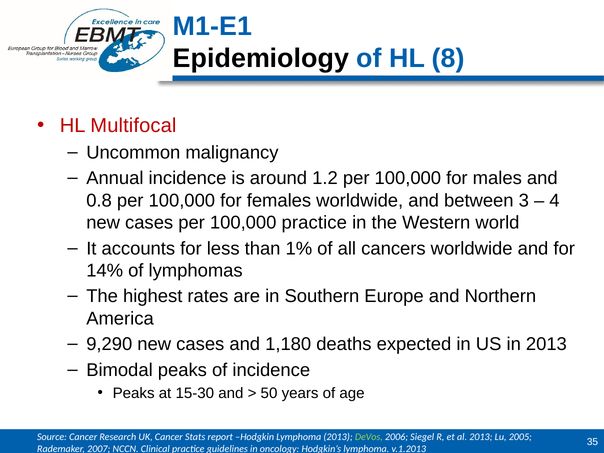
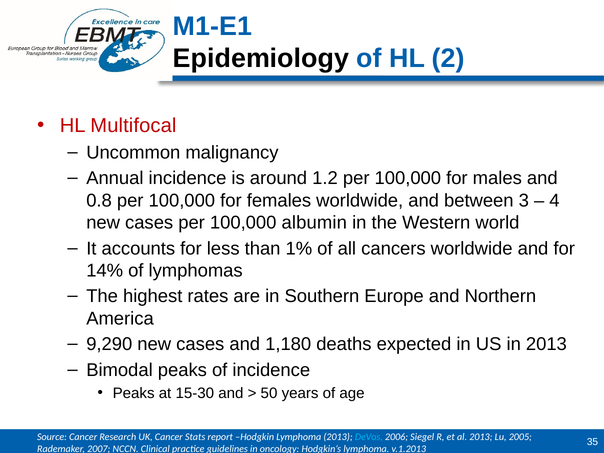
8: 8 -> 2
100,000 practice: practice -> albumin
DeVos colour: light green -> light blue
